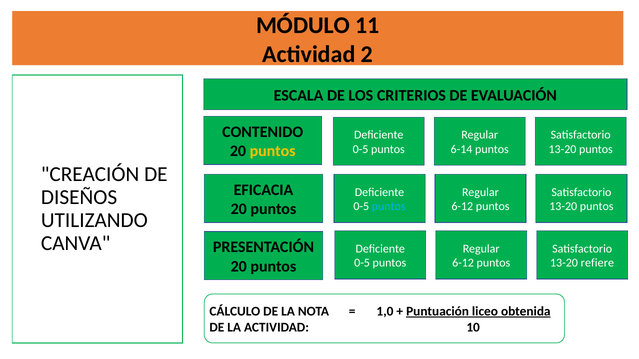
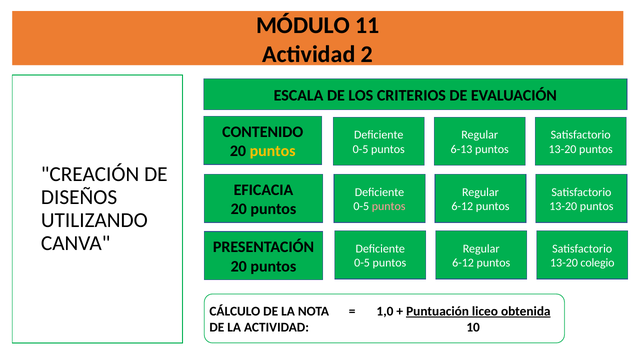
6-14: 6-14 -> 6-13
puntos at (389, 207) colour: light blue -> pink
refiere: refiere -> colegio
